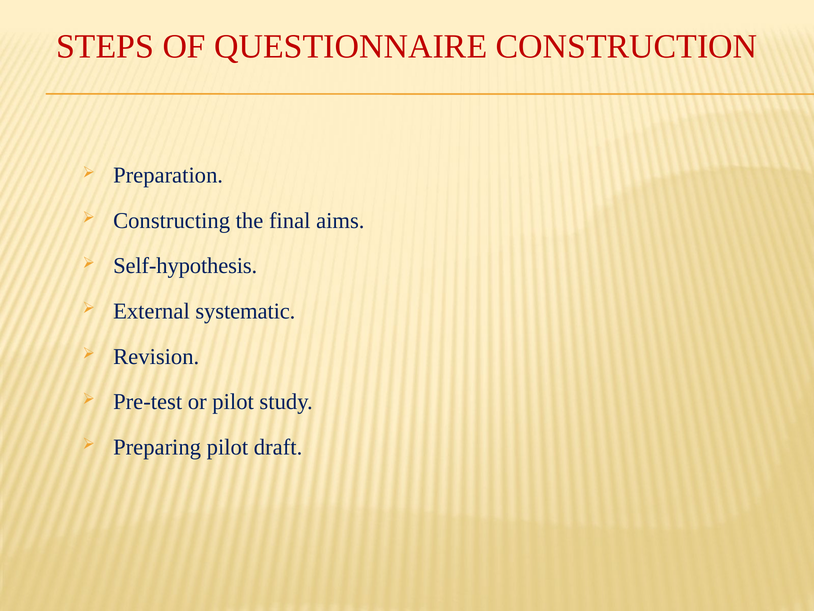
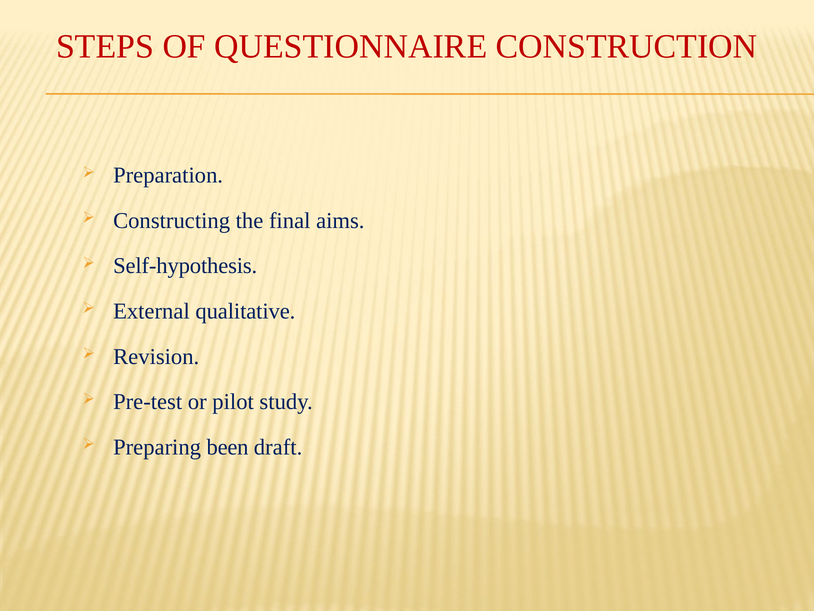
systematic: systematic -> qualitative
Preparing pilot: pilot -> been
